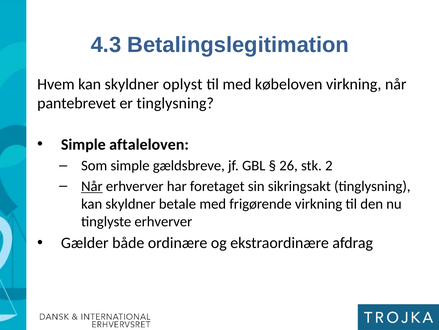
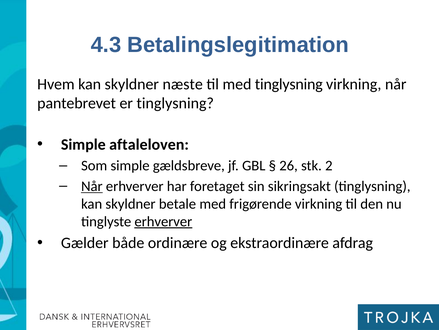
oplyst: oplyst -> næste
med købeloven: købeloven -> tinglysning
erhverver at (163, 221) underline: none -> present
